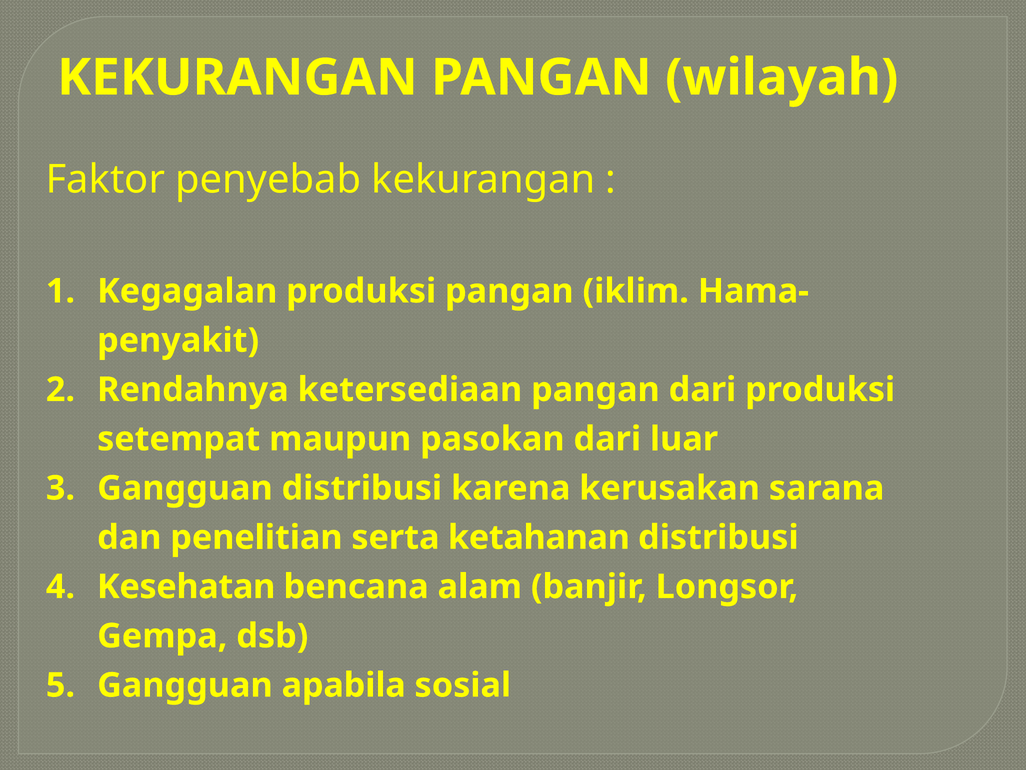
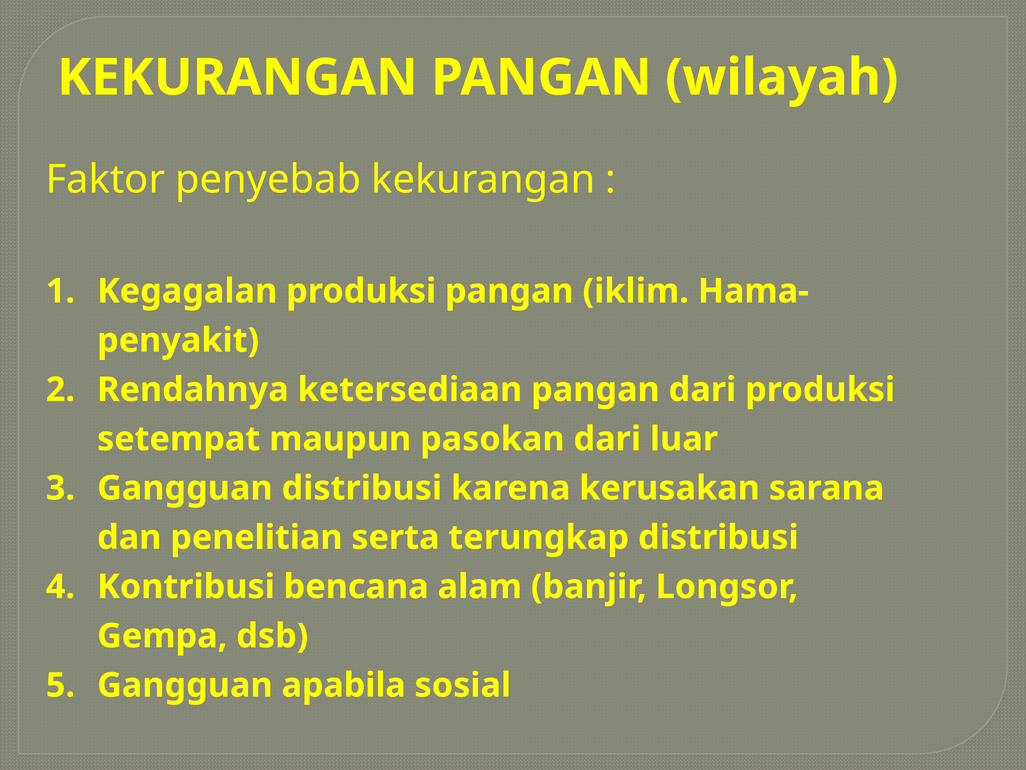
ketahanan: ketahanan -> terungkap
Kesehatan: Kesehatan -> Kontribusi
